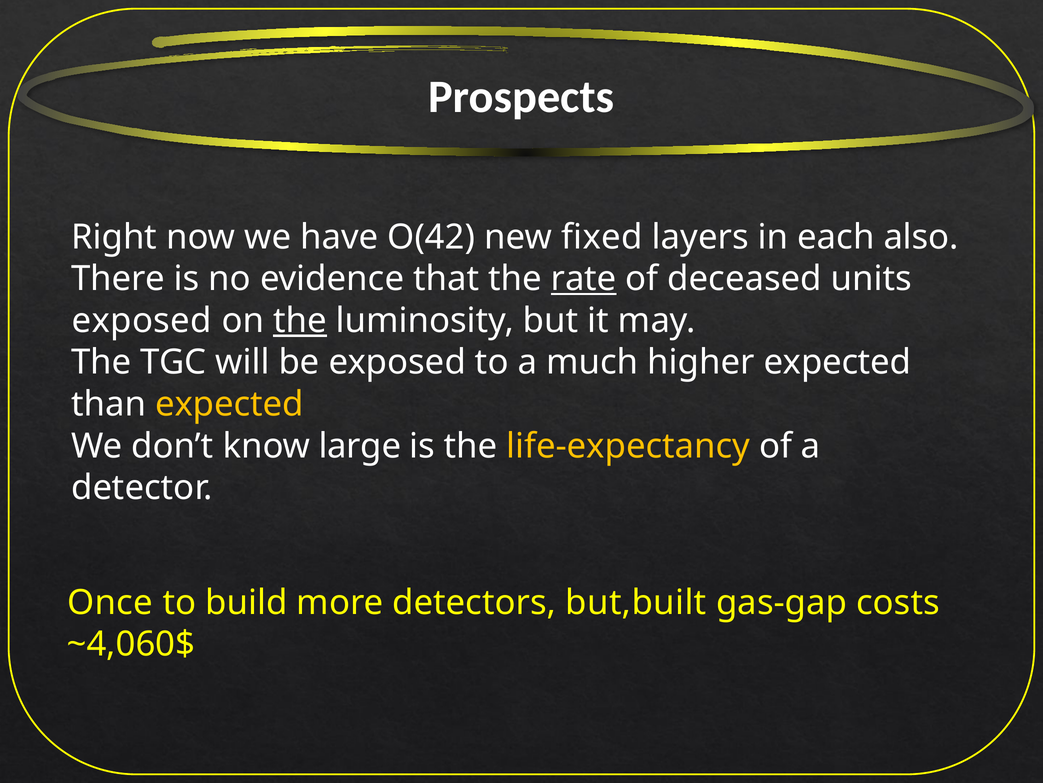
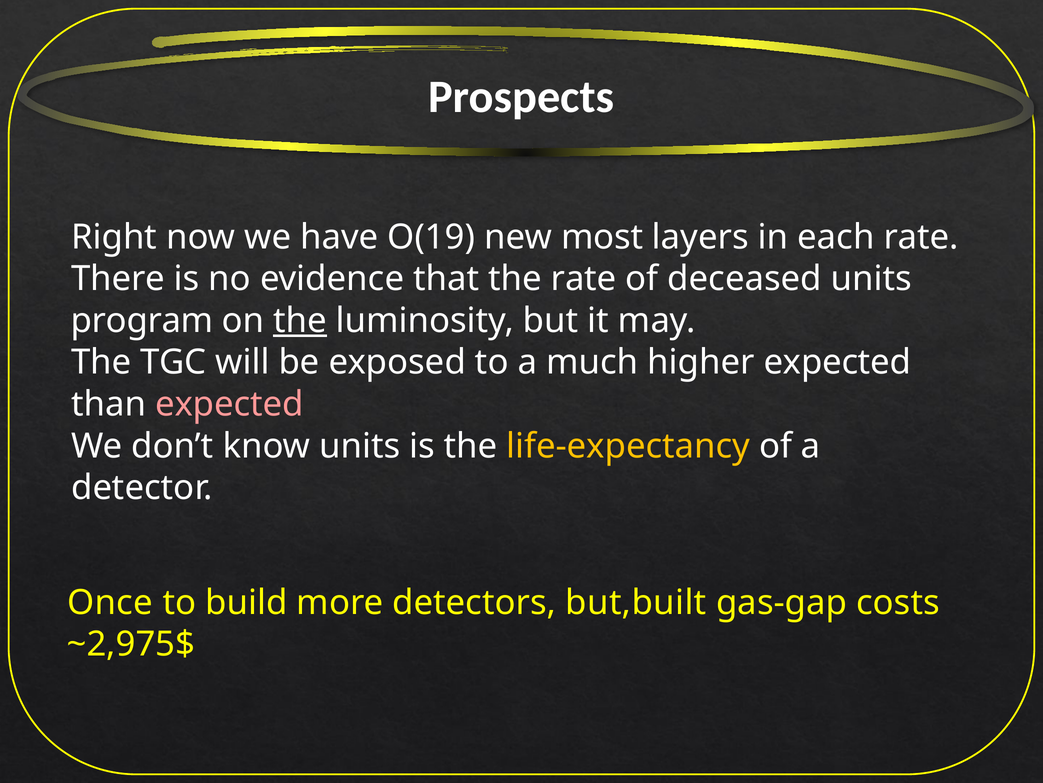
O(42: O(42 -> O(19
fixed: fixed -> most
each also: also -> rate
rate at (584, 279) underline: present -> none
exposed at (142, 320): exposed -> program
expected at (229, 404) colour: yellow -> pink
know large: large -> units
~4,060$: ~4,060$ -> ~2,975$
